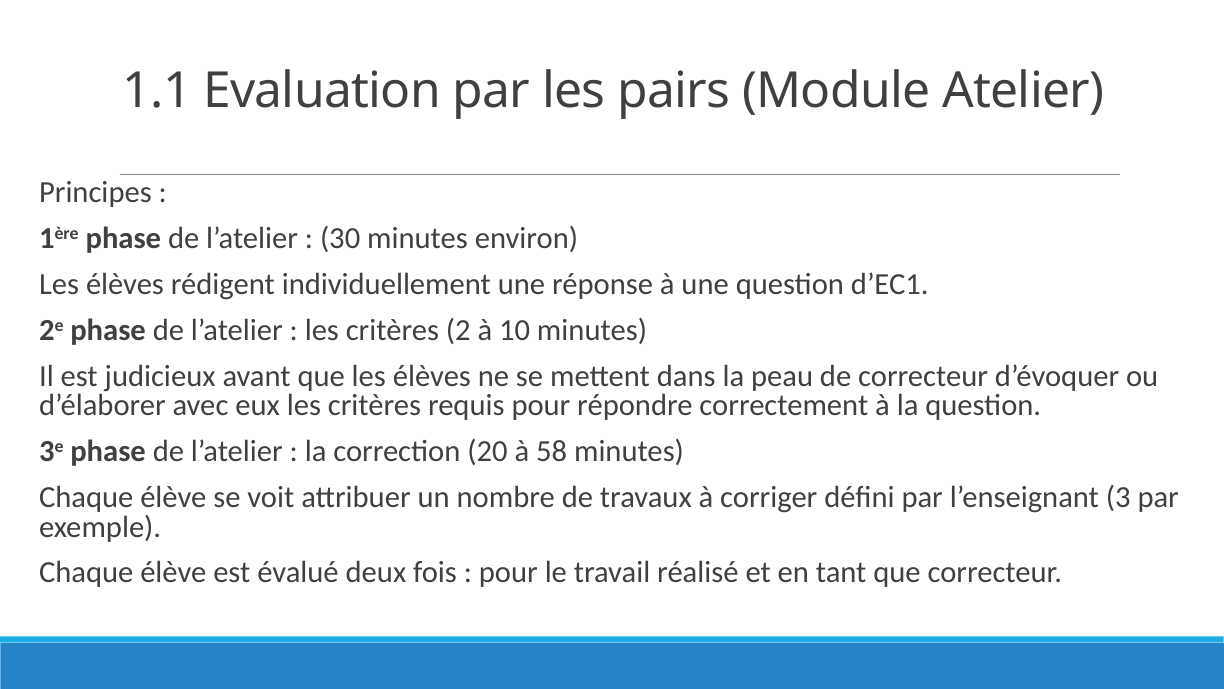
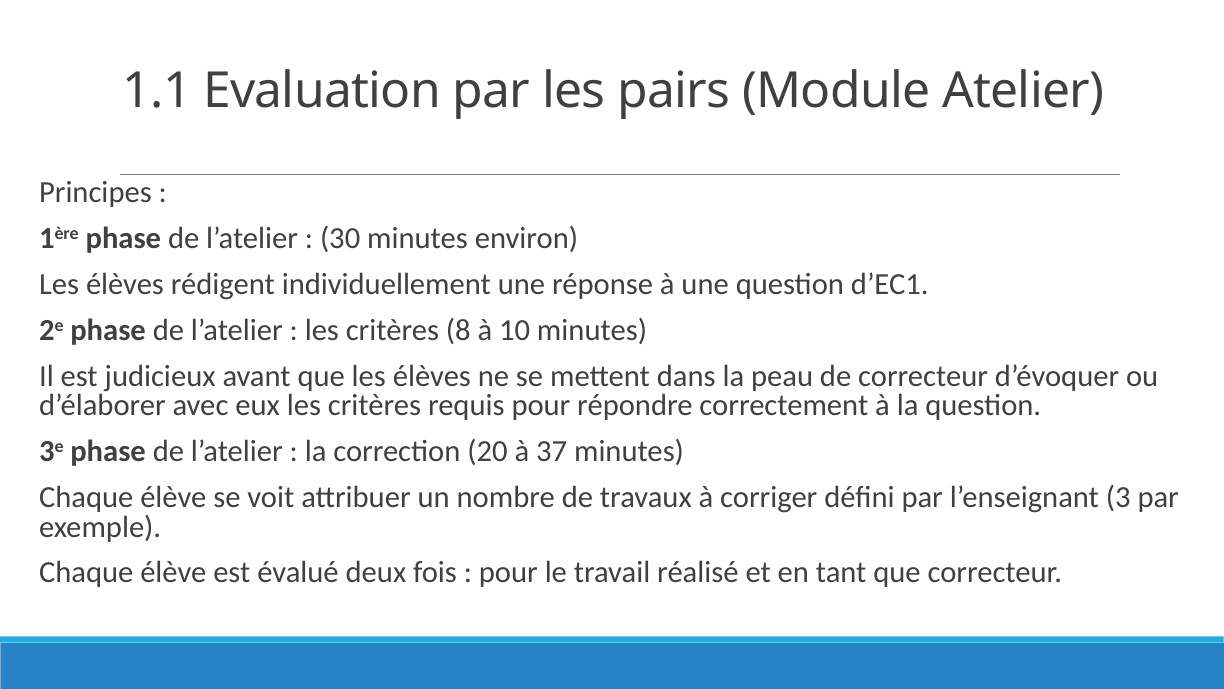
2: 2 -> 8
58: 58 -> 37
